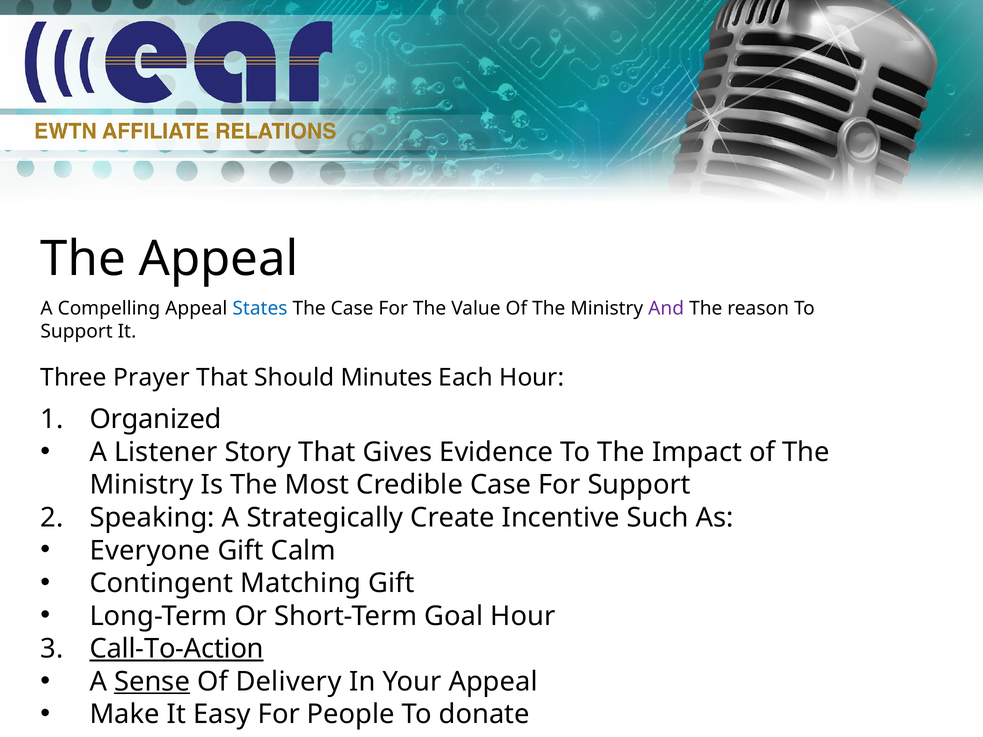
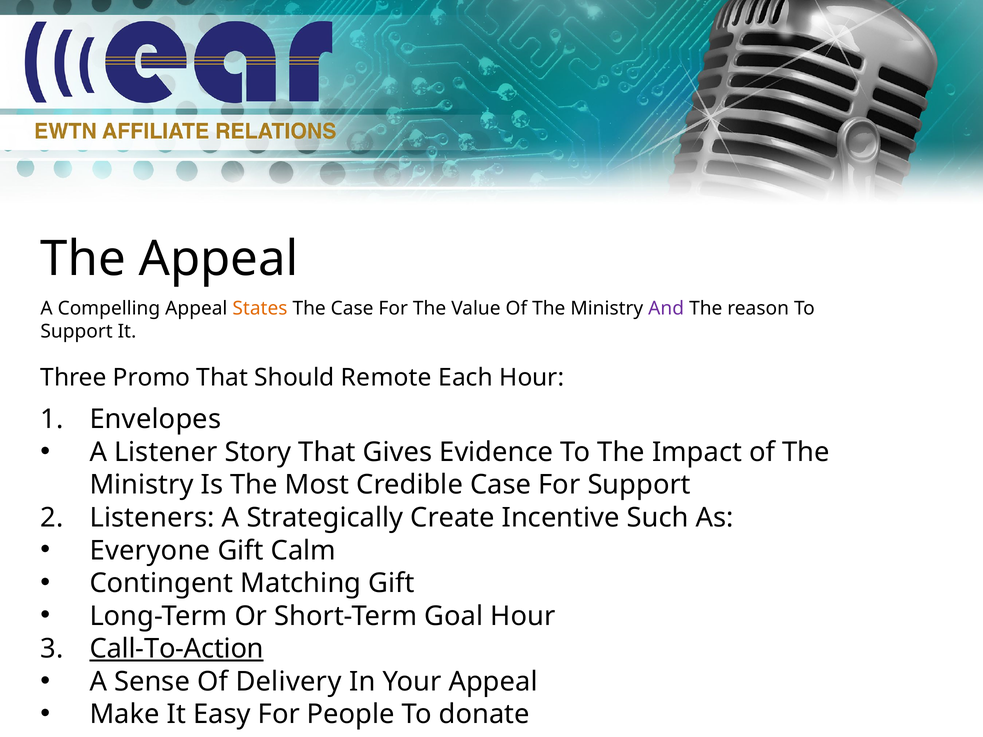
States colour: blue -> orange
Prayer: Prayer -> Promo
Minutes: Minutes -> Remote
Organized: Organized -> Envelopes
Speaking: Speaking -> Listeners
Sense underline: present -> none
